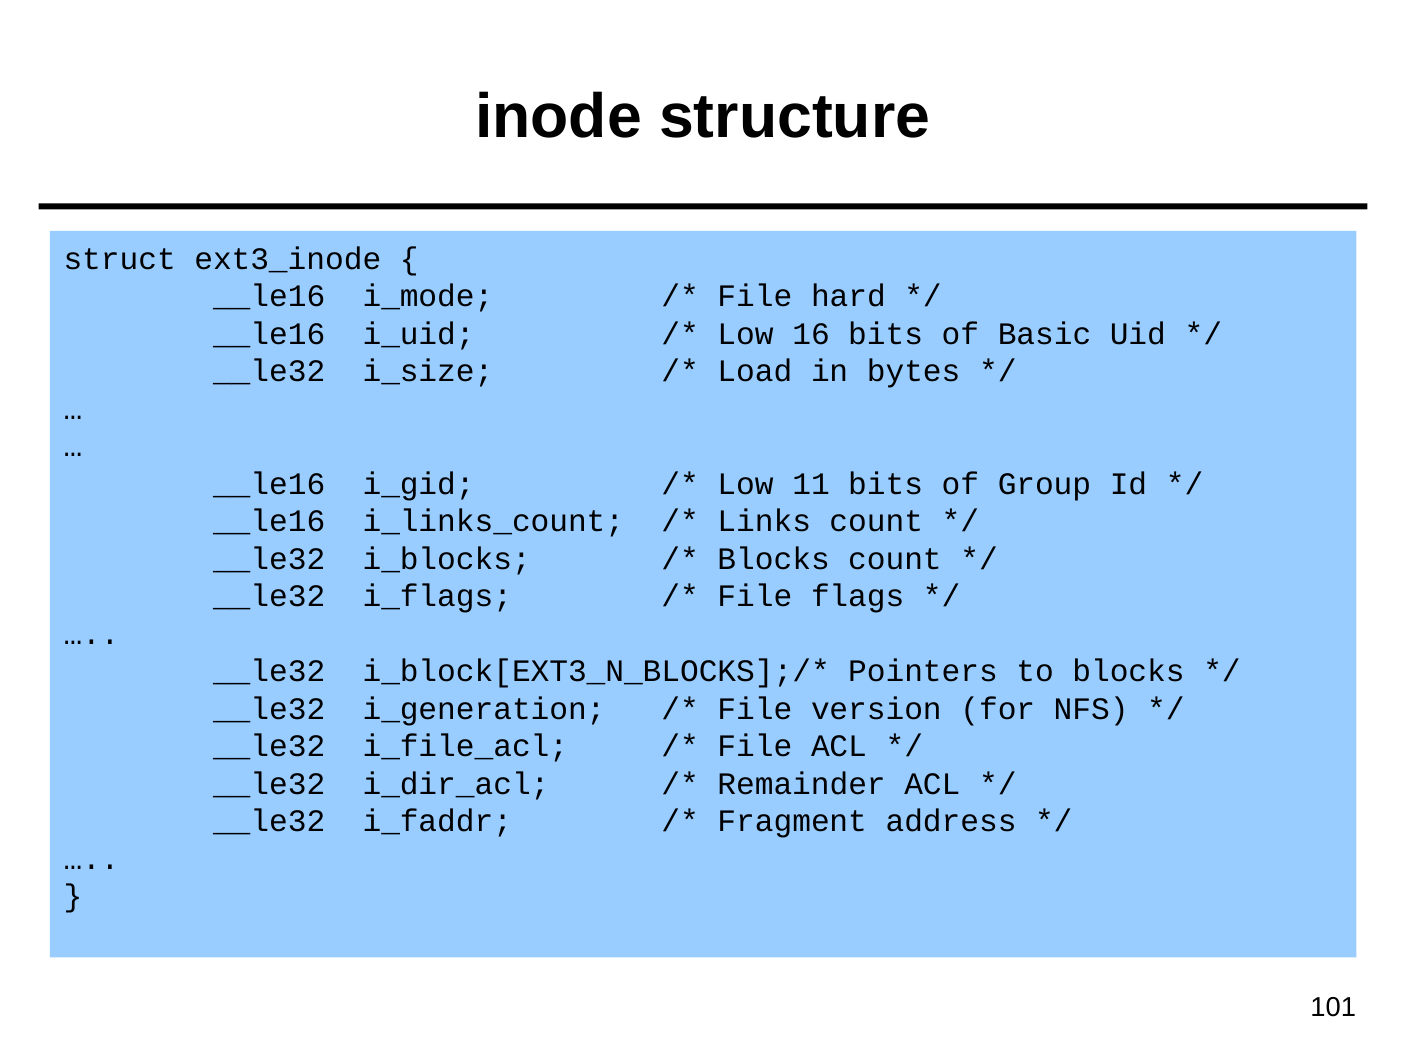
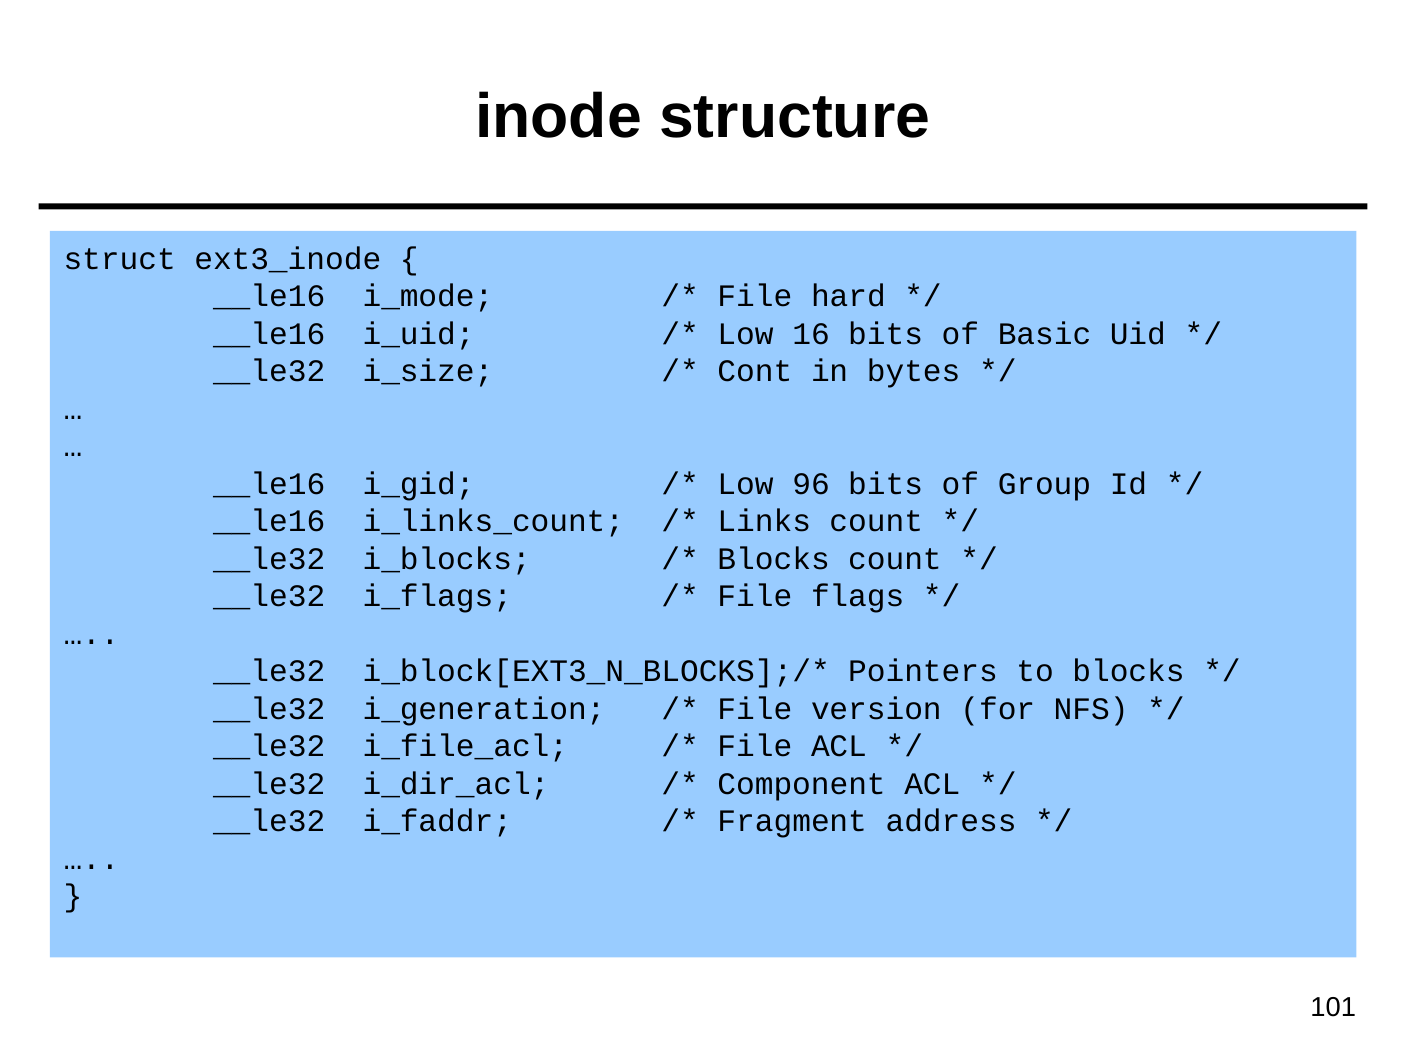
Load: Load -> Cont
11: 11 -> 96
Remainder: Remainder -> Component
